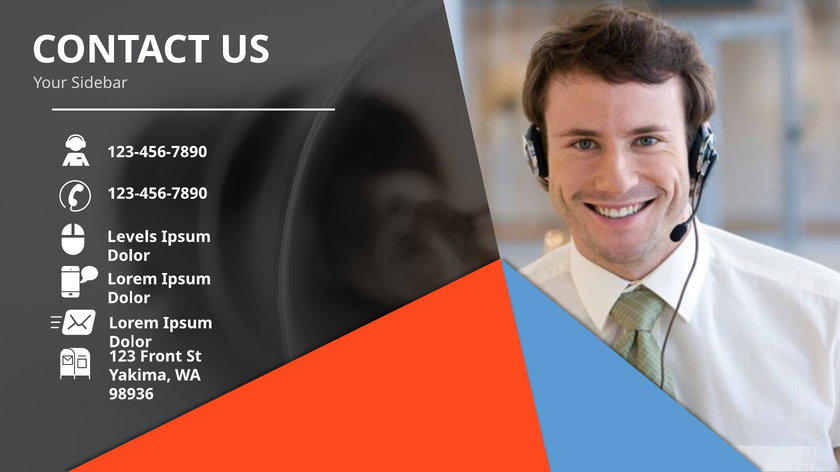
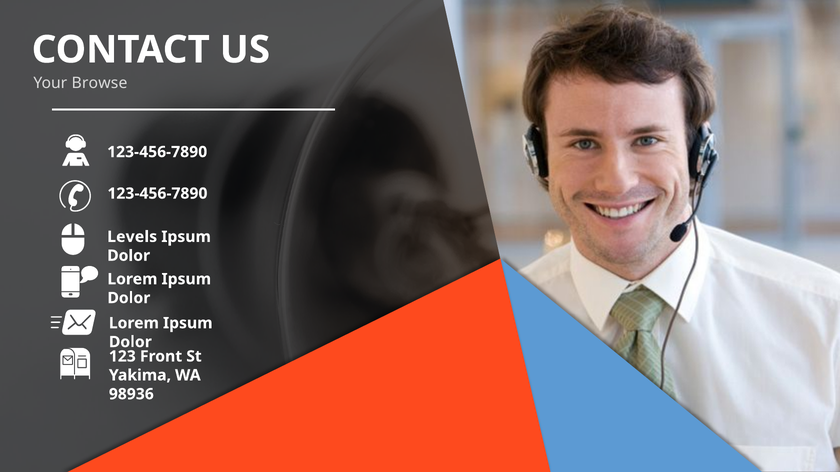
Sidebar: Sidebar -> Browse
